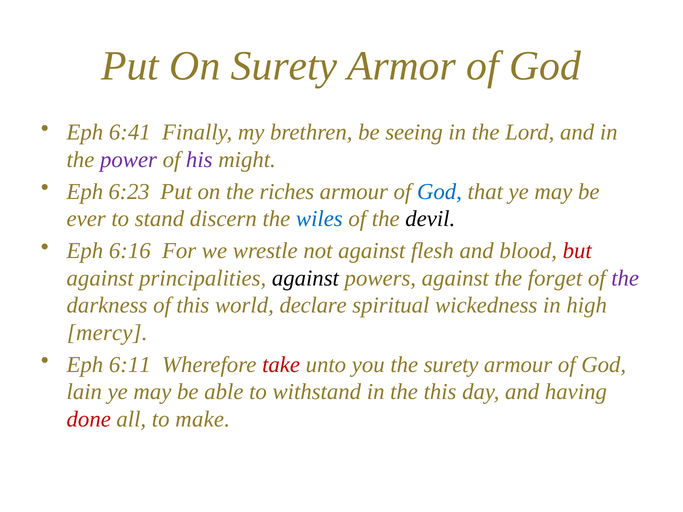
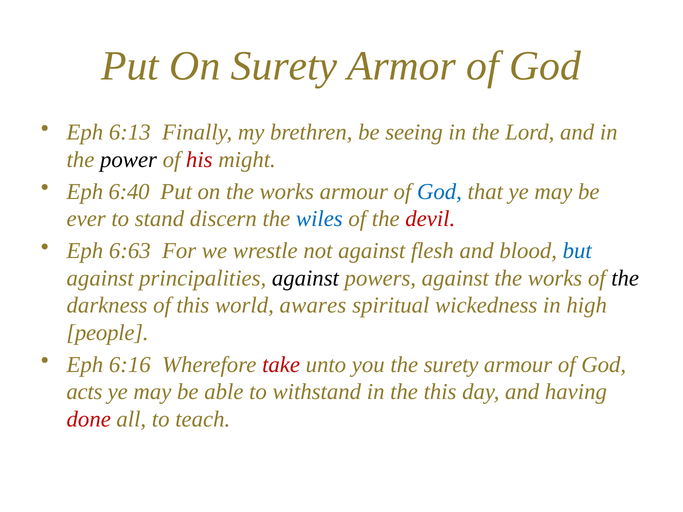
6:41: 6:41 -> 6:13
power colour: purple -> black
his colour: purple -> red
6:23: 6:23 -> 6:40
on the riches: riches -> works
devil colour: black -> red
6:16: 6:16 -> 6:63
but colour: red -> blue
against the forget: forget -> works
the at (625, 278) colour: purple -> black
declare: declare -> awares
mercy: mercy -> people
6:11: 6:11 -> 6:16
lain: lain -> acts
make: make -> teach
